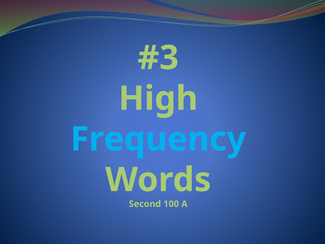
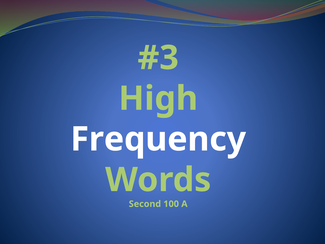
Frequency colour: light blue -> white
